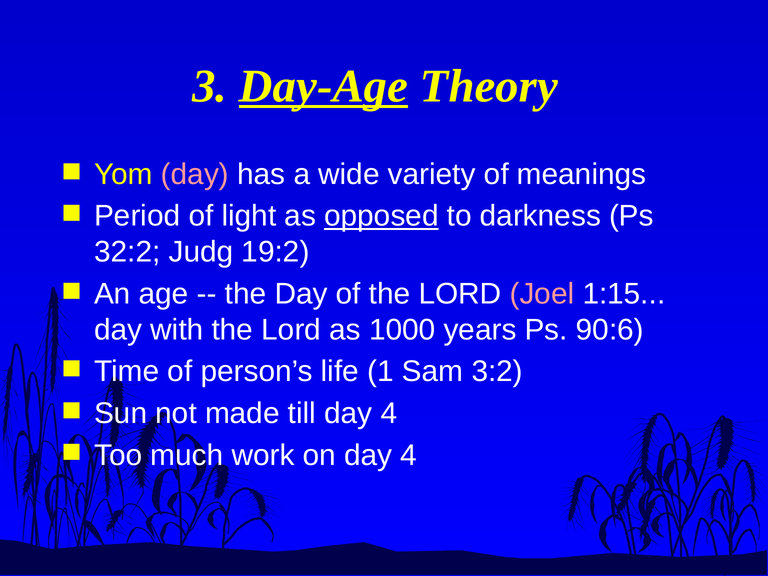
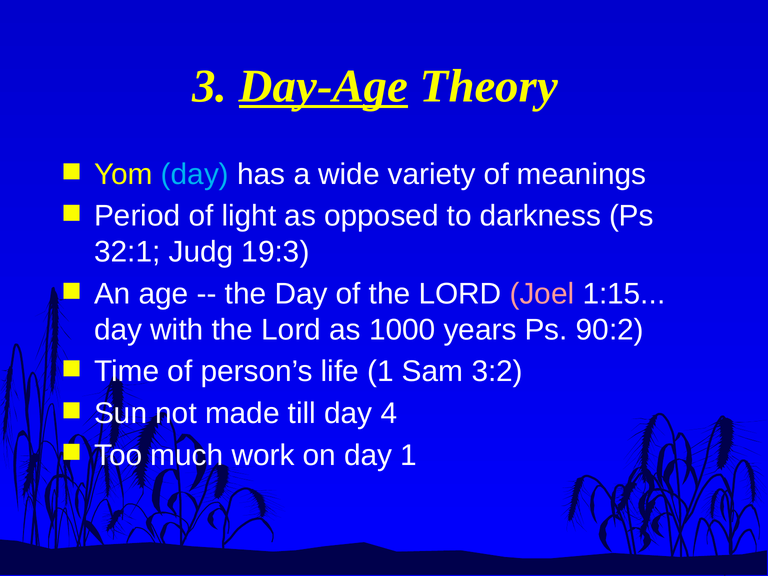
day at (195, 174) colour: pink -> light blue
opposed underline: present -> none
32:2: 32:2 -> 32:1
19:2: 19:2 -> 19:3
90:6: 90:6 -> 90:2
on day 4: 4 -> 1
